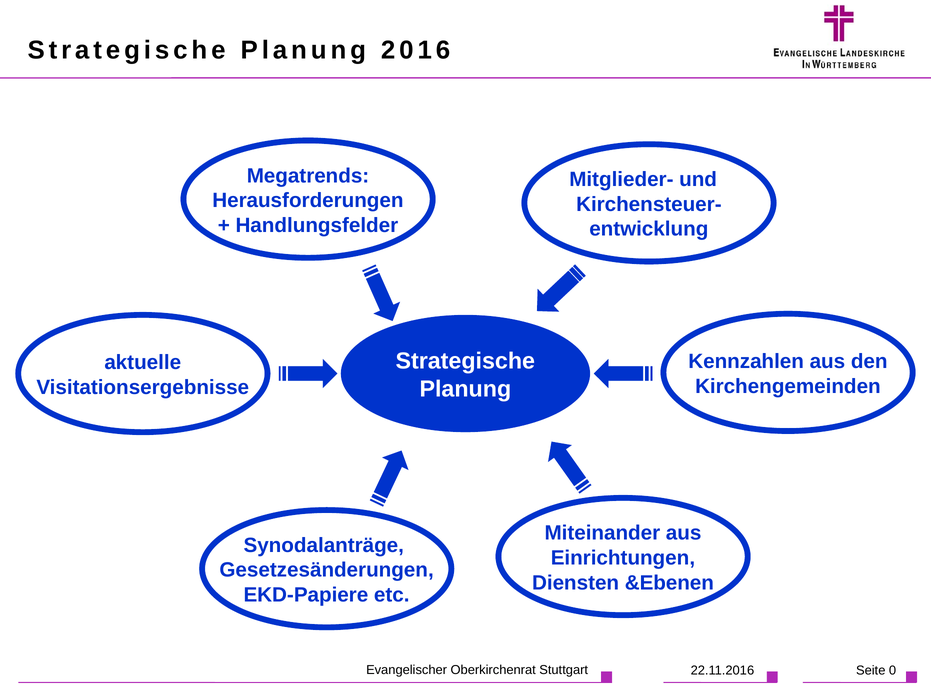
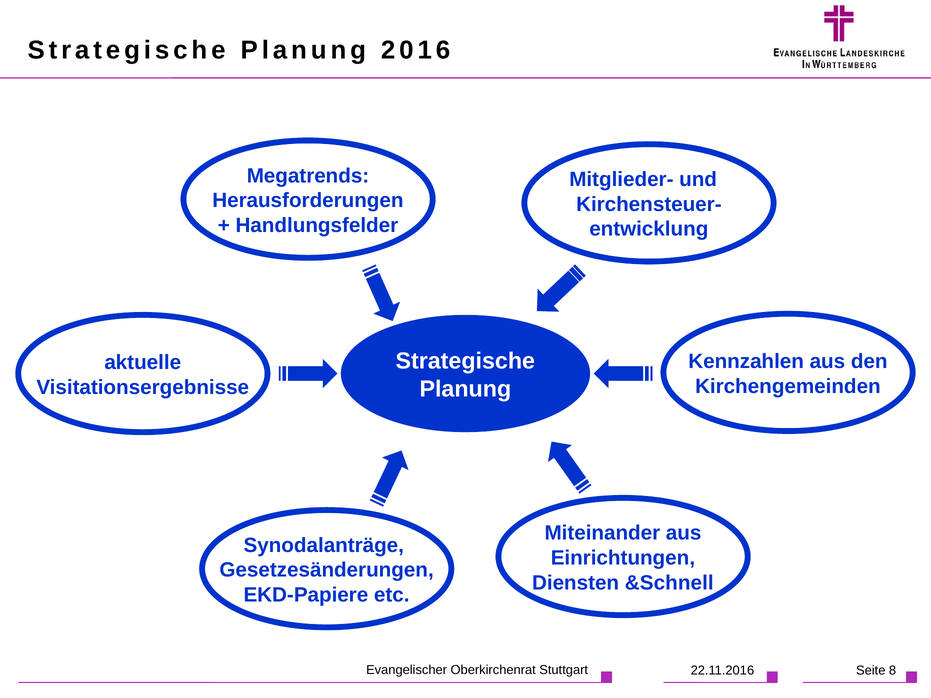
&Ebenen: &Ebenen -> &Schnell
0: 0 -> 8
